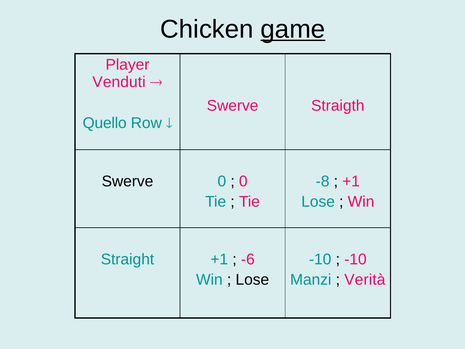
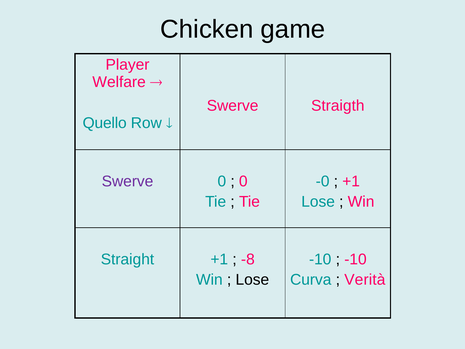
game underline: present -> none
Venduti: Venduti -> Welfare
Swerve at (128, 181) colour: black -> purple
-8: -8 -> -0
-6: -6 -> -8
Manzi: Manzi -> Curva
